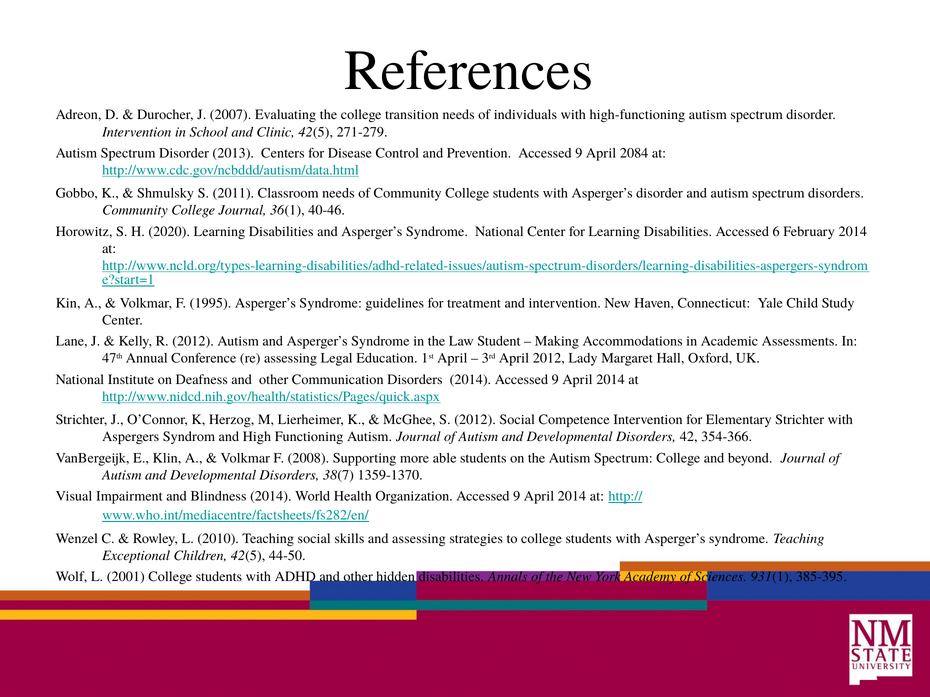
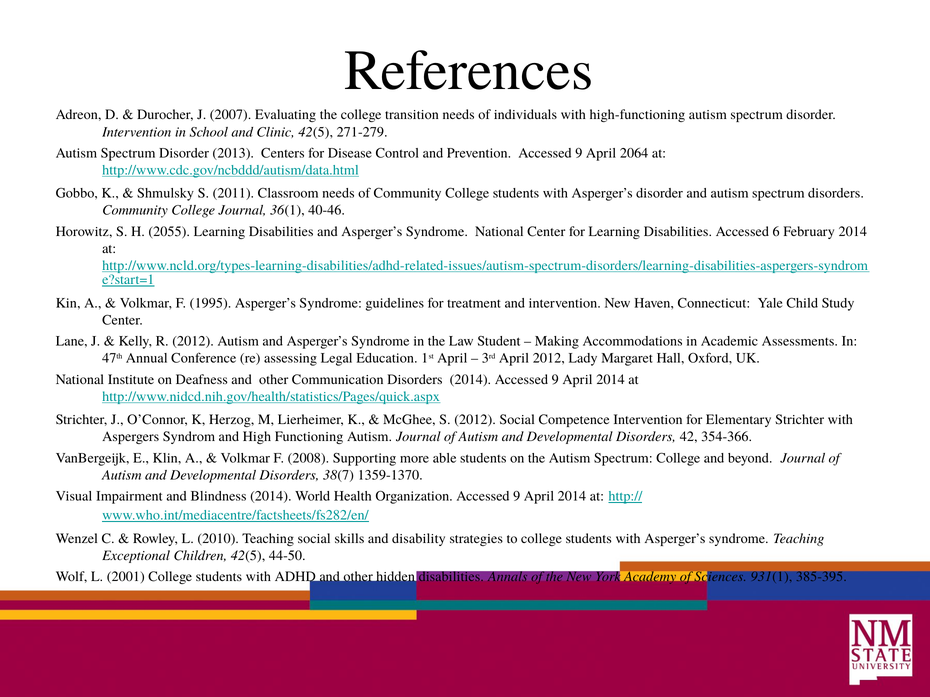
2084: 2084 -> 2064
2020: 2020 -> 2055
and assessing: assessing -> disability
